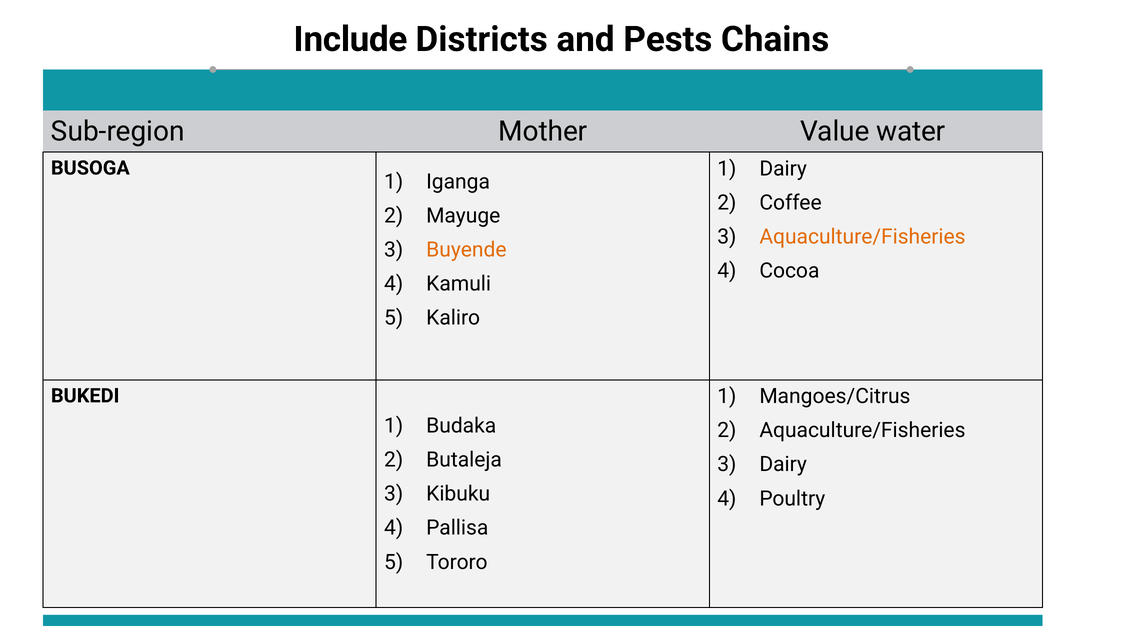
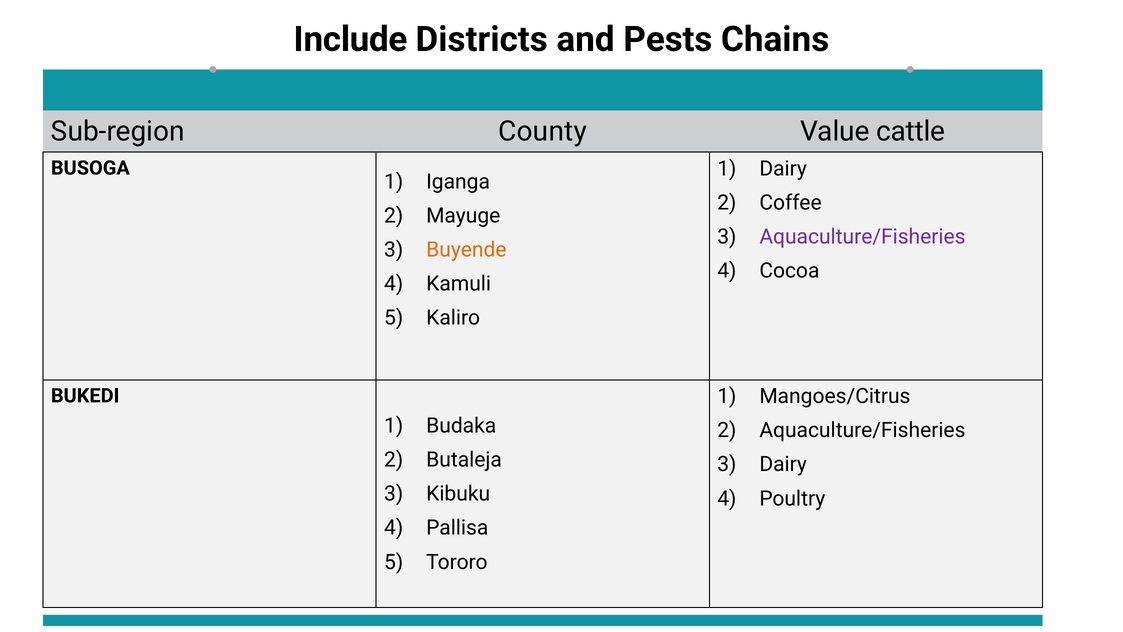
Mother: Mother -> County
water: water -> cattle
Aquaculture/Fisheries at (862, 237) colour: orange -> purple
